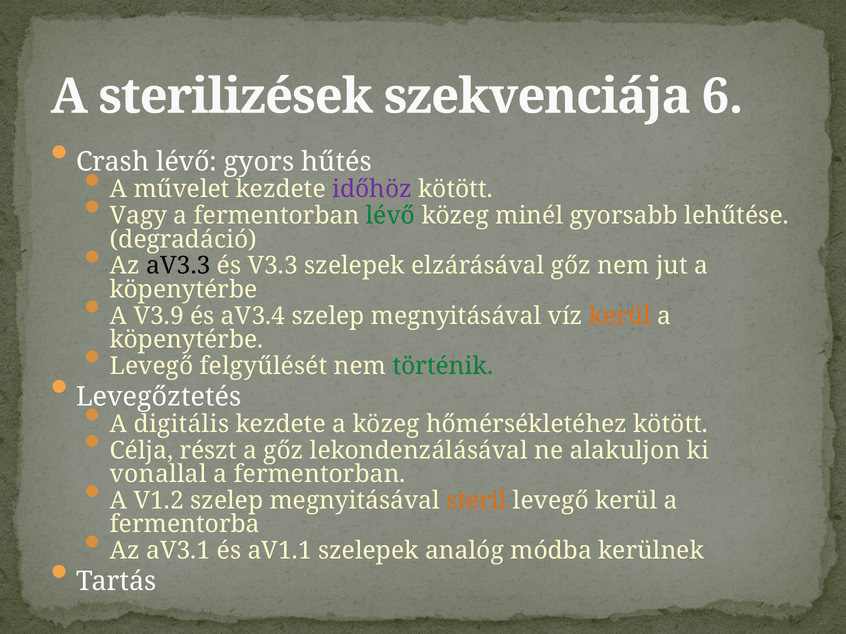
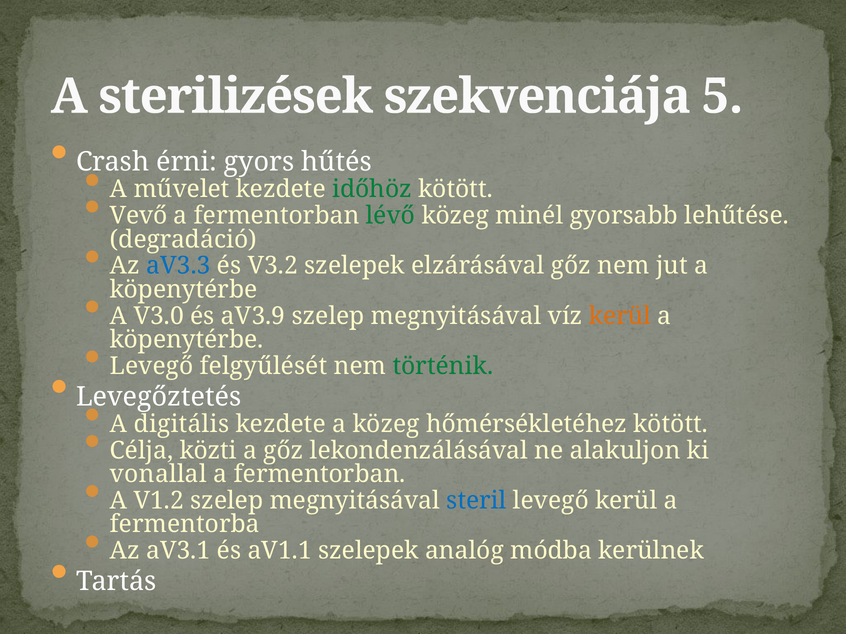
6: 6 -> 5
lévő at (187, 162): lévő -> érni
időhöz colour: purple -> green
Vagy: Vagy -> Vevő
aV3.3 colour: black -> blue
V3.3: V3.3 -> V3.2
V3.9: V3.9 -> V3.0
aV3.4: aV3.4 -> aV3.9
részt: részt -> közti
steril colour: orange -> blue
